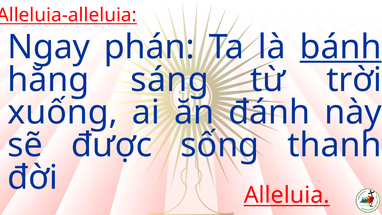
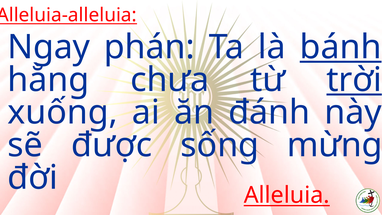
sáng: sáng -> chưa
trời underline: none -> present
thanh: thanh -> mừng
